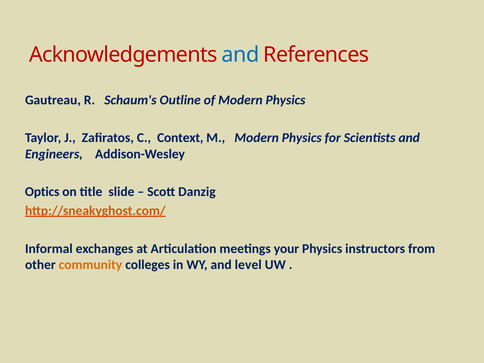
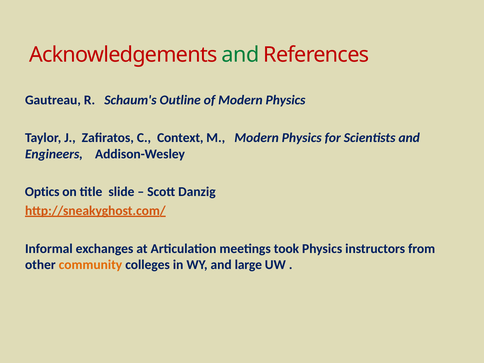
and at (240, 55) colour: blue -> green
your: your -> took
level: level -> large
